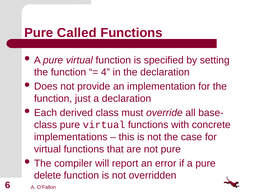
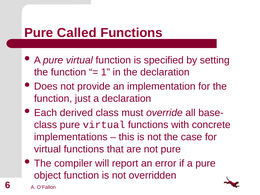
4: 4 -> 1
delete: delete -> object
